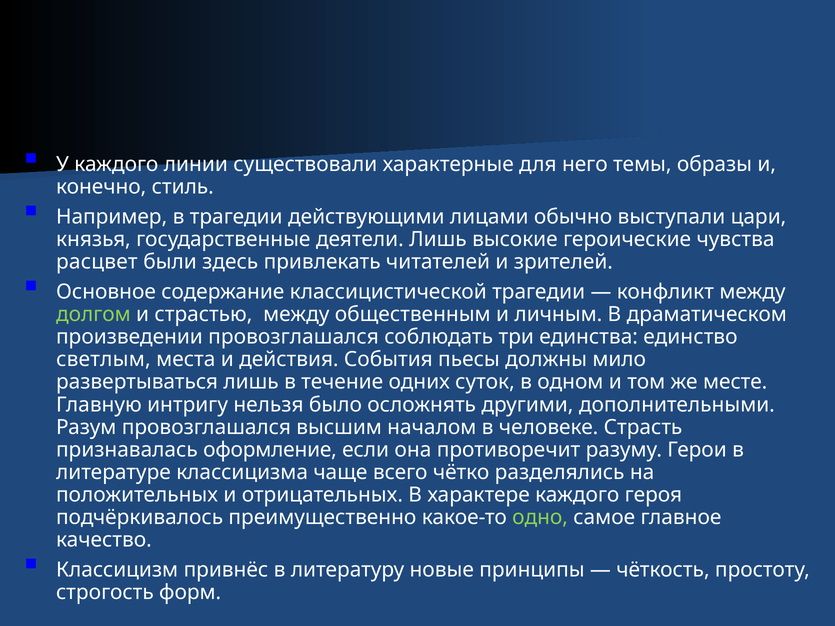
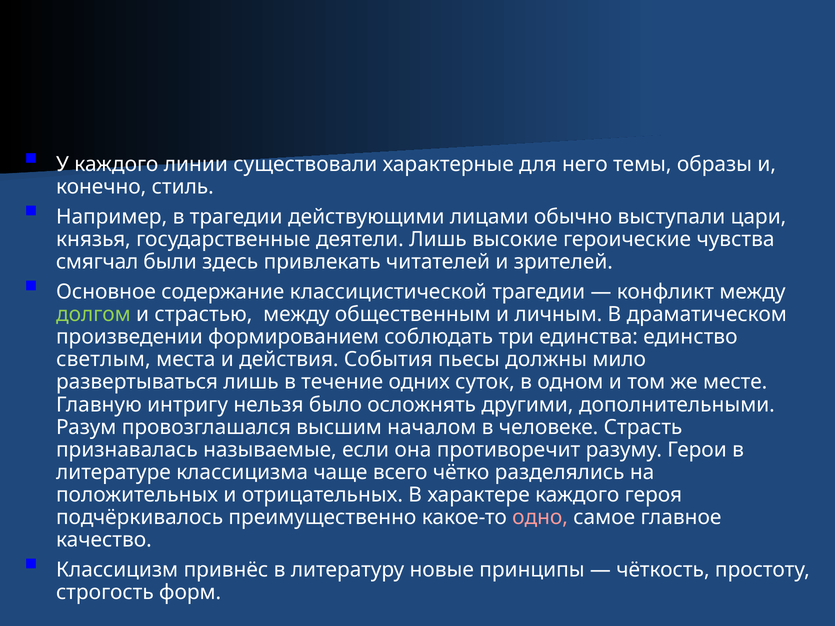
расцвет: расцвет -> смягчал
произведении провозглашался: провозглашался -> формированием
оформление: оформление -> называемые
одно colour: light green -> pink
